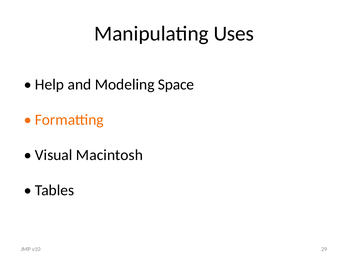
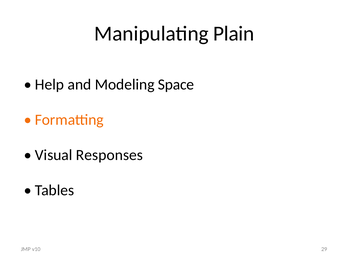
Uses: Uses -> Plain
Macintosh: Macintosh -> Responses
